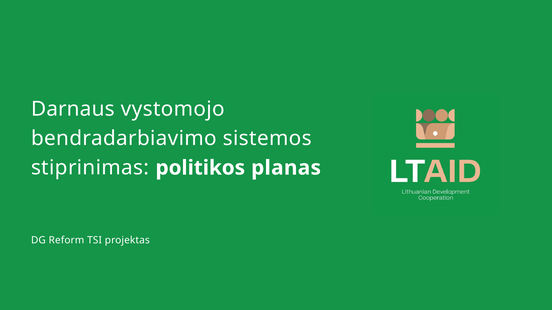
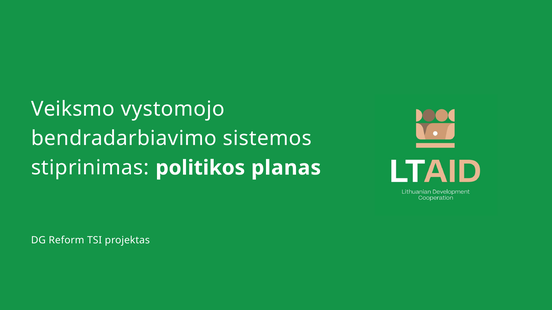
Darnaus: Darnaus -> Veiksmo
